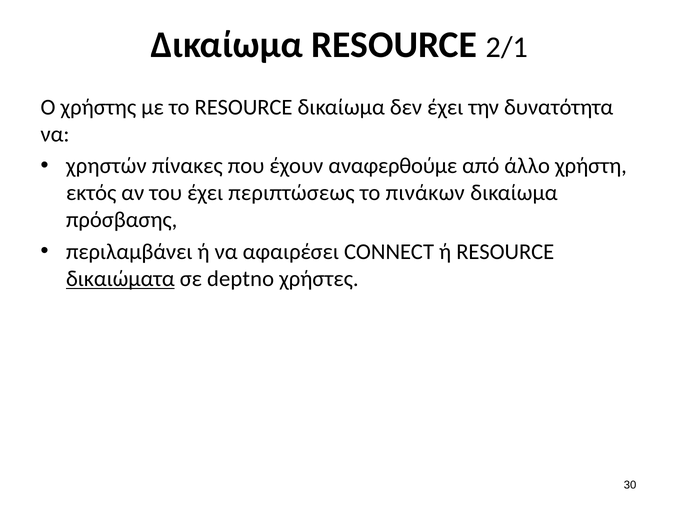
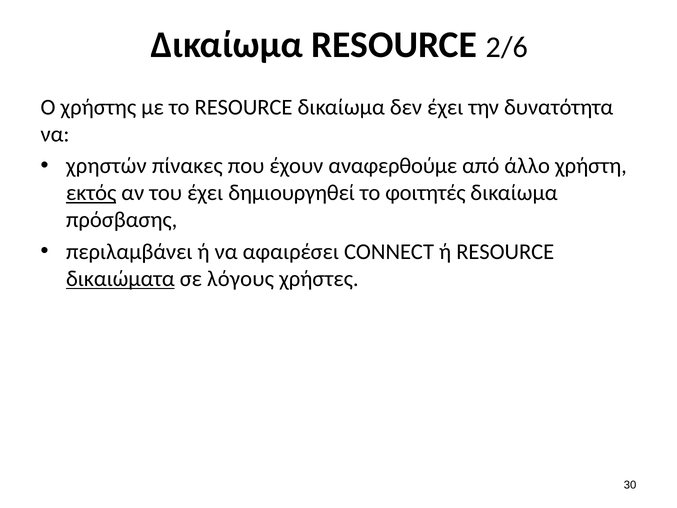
2/1: 2/1 -> 2/6
εκτός underline: none -> present
περιπτώσεως: περιπτώσεως -> δημιουργηθεί
πινάκων: πινάκων -> φοιτητές
deptno: deptno -> λόγους
